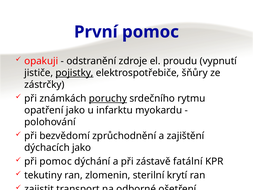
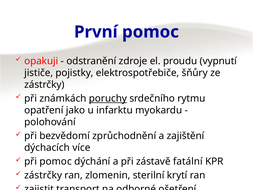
pojistky underline: present -> none
dýchacích jako: jako -> více
tekutiny at (43, 175): tekutiny -> zástrčky
